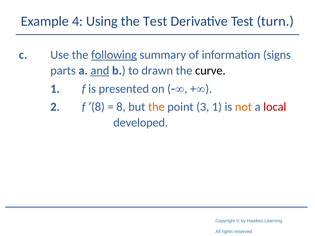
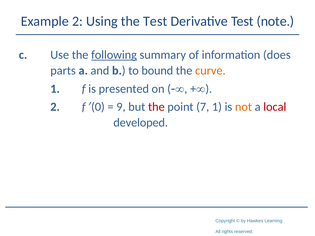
Example 4: 4 -> 2
turn: turn -> note
signs: signs -> does
and underline: present -> none
drawn: drawn -> bound
curve colour: black -> orange
f 8: 8 -> 0
8 at (121, 107): 8 -> 9
the at (156, 107) colour: orange -> red
3: 3 -> 7
